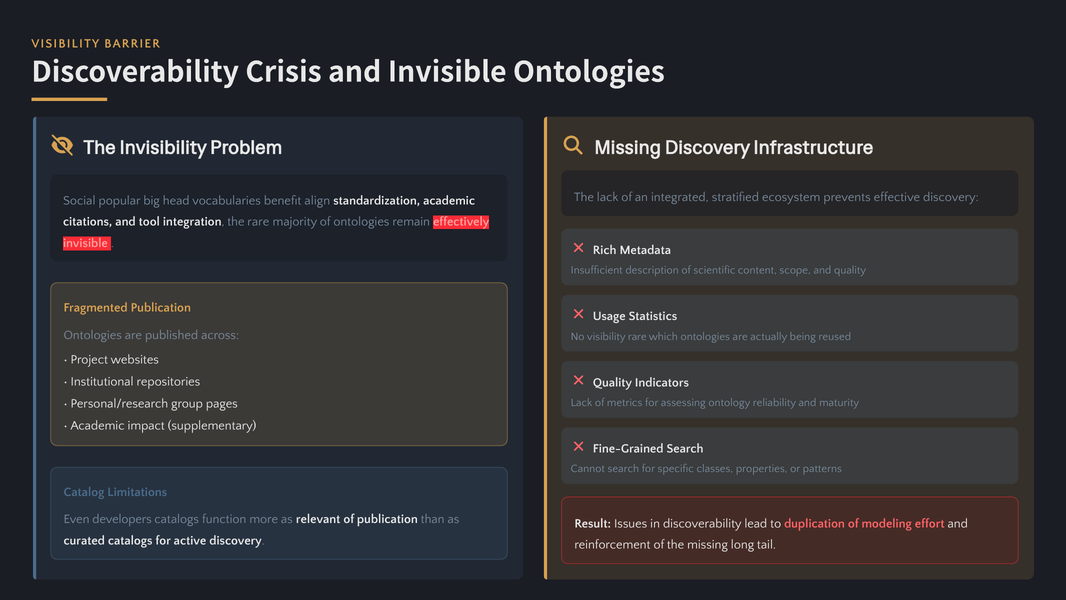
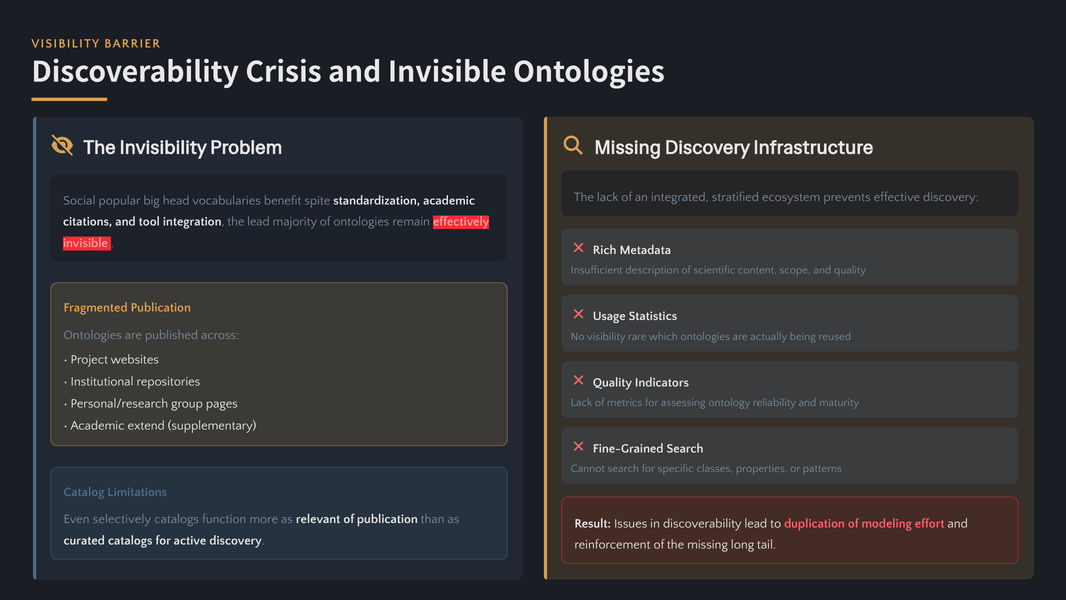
align: align -> spite
the rare: rare -> lead
impact: impact -> extend
developers: developers -> selectively
